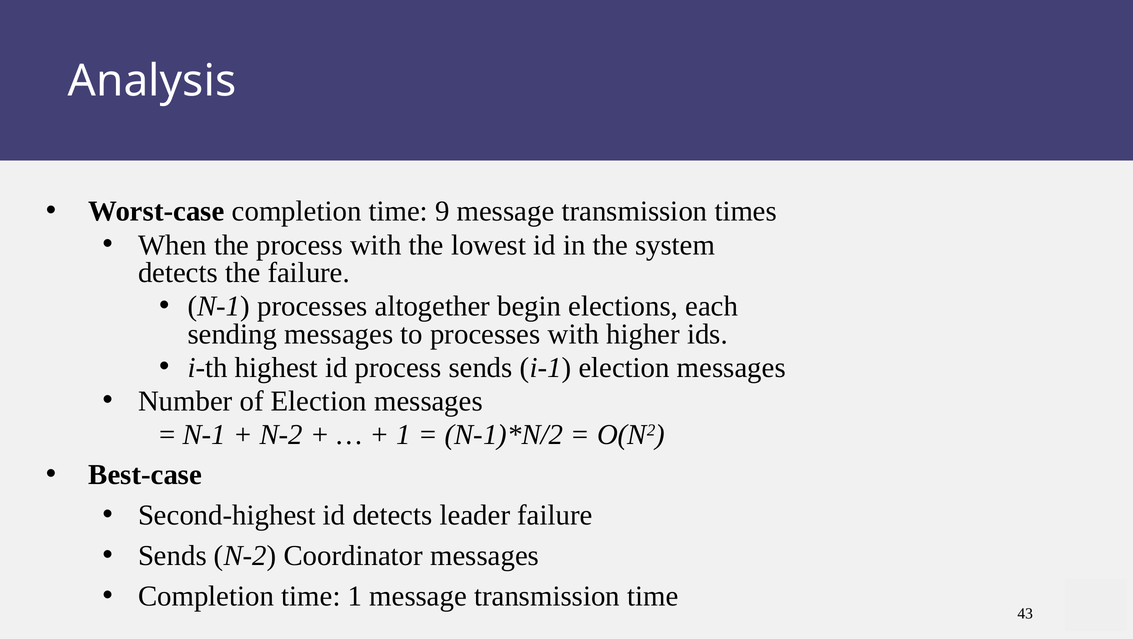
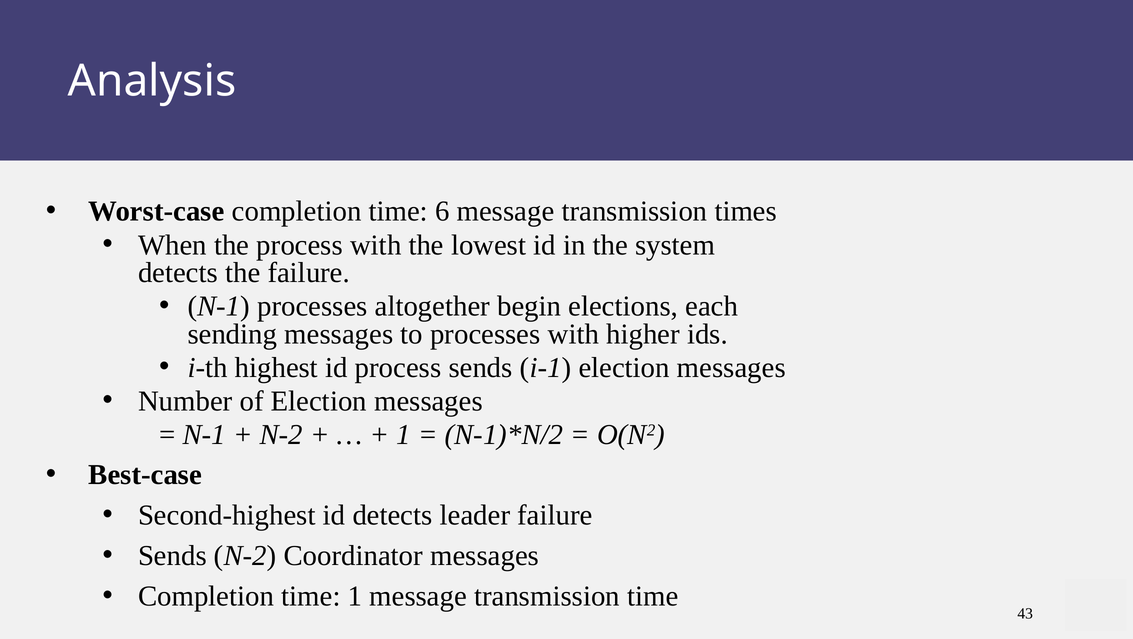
9: 9 -> 6
